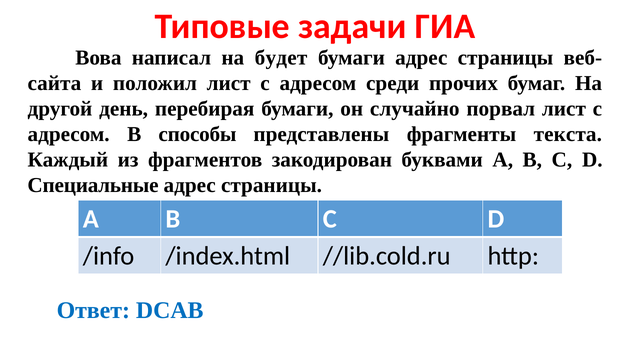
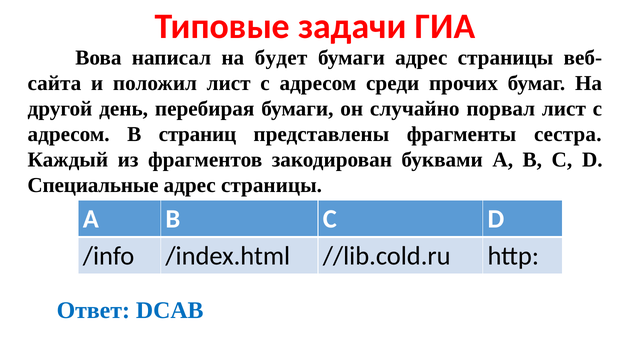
способы: способы -> страниц
текста: текста -> сестра
